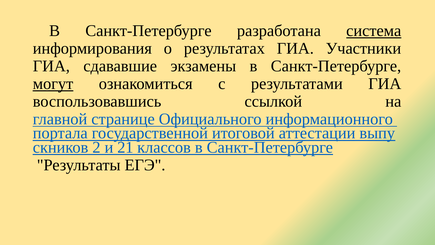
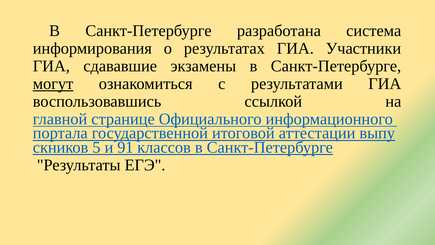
система underline: present -> none
2: 2 -> 5
21: 21 -> 91
